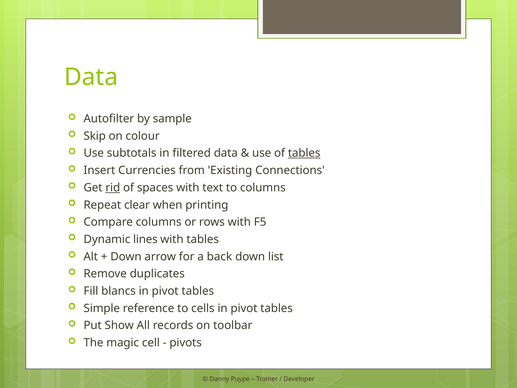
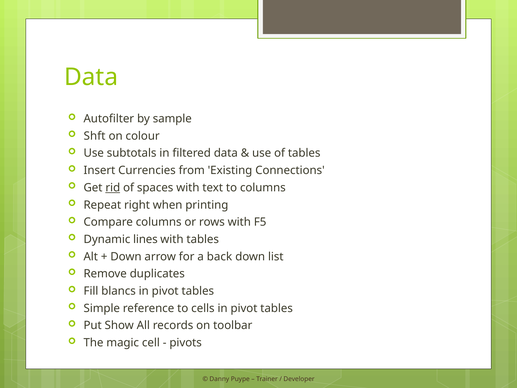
Skip: Skip -> Shft
tables at (304, 153) underline: present -> none
clear: clear -> right
